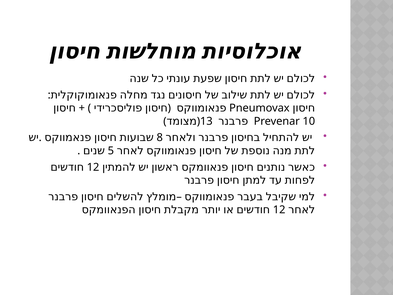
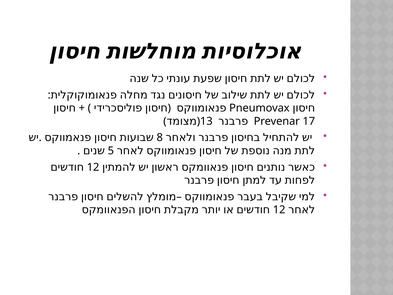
10: 10 -> 17
